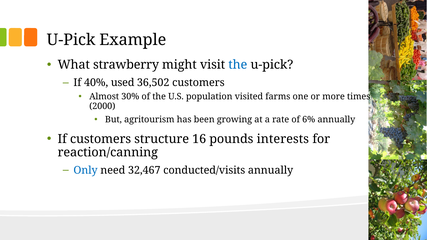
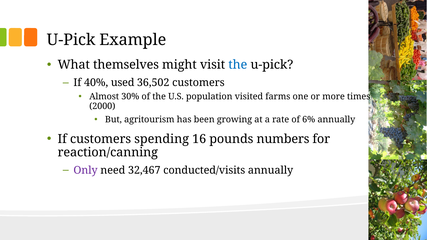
strawberry: strawberry -> themselves
structure: structure -> spending
interests: interests -> numbers
Only colour: blue -> purple
